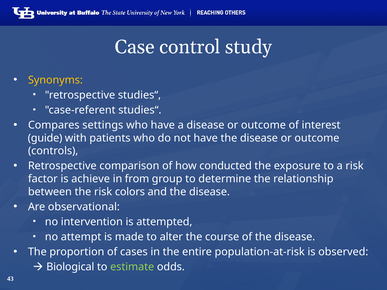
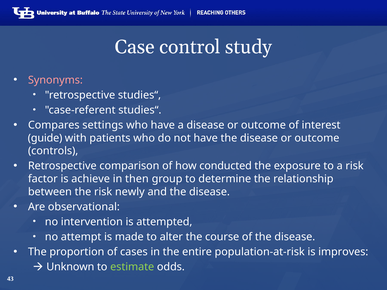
Synonyms colour: yellow -> pink
from: from -> then
colors: colors -> newly
observed: observed -> improves
Biological: Biological -> Unknown
